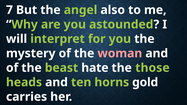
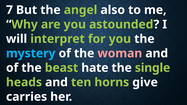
mystery colour: white -> light blue
those: those -> single
gold: gold -> give
